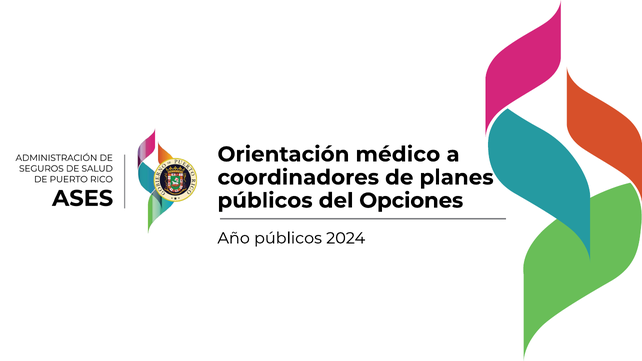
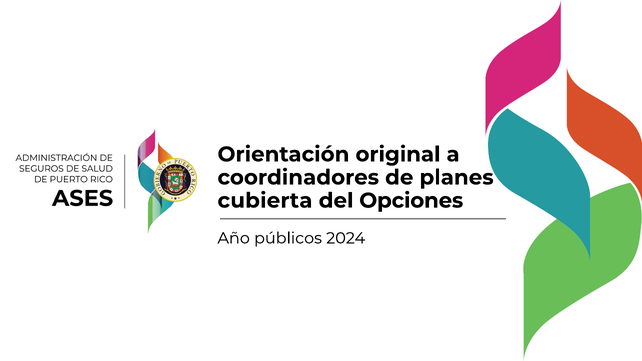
médico: médico -> original
públicos at (265, 201): públicos -> cubierta
